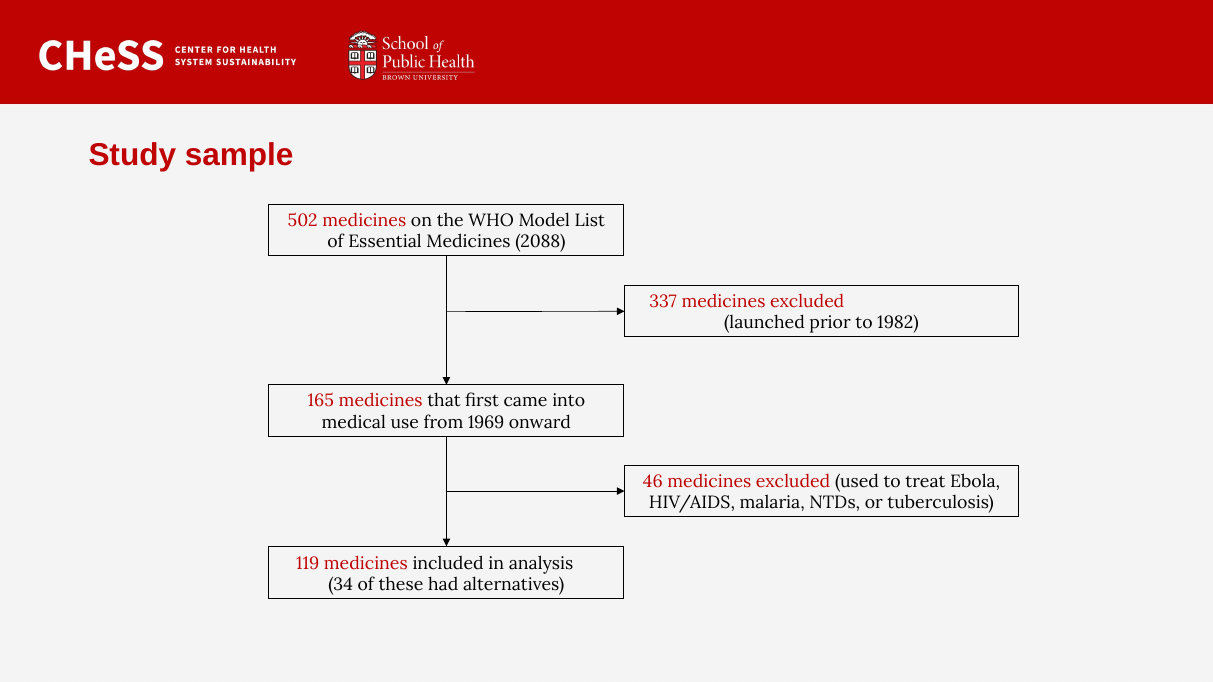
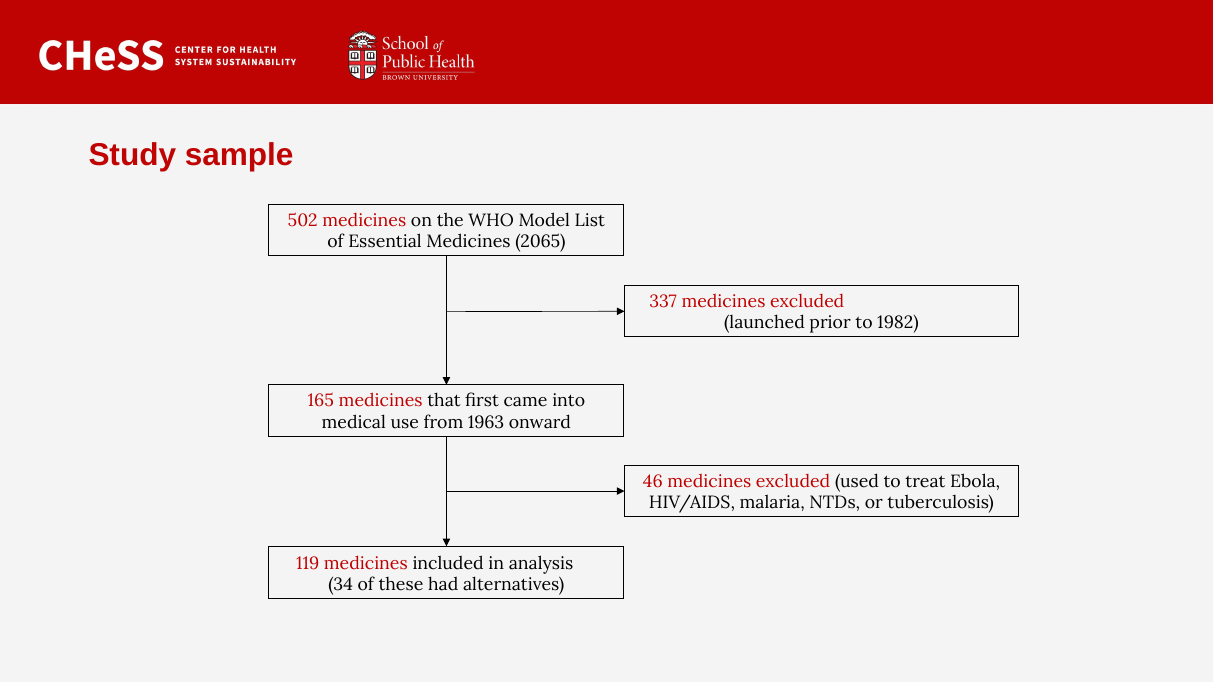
2088: 2088 -> 2065
1969: 1969 -> 1963
